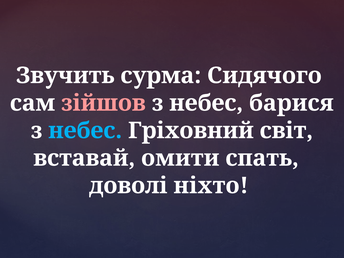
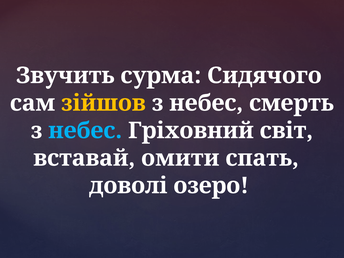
зійшов colour: pink -> yellow
барися: барися -> смерть
ніхто: ніхто -> озеро
